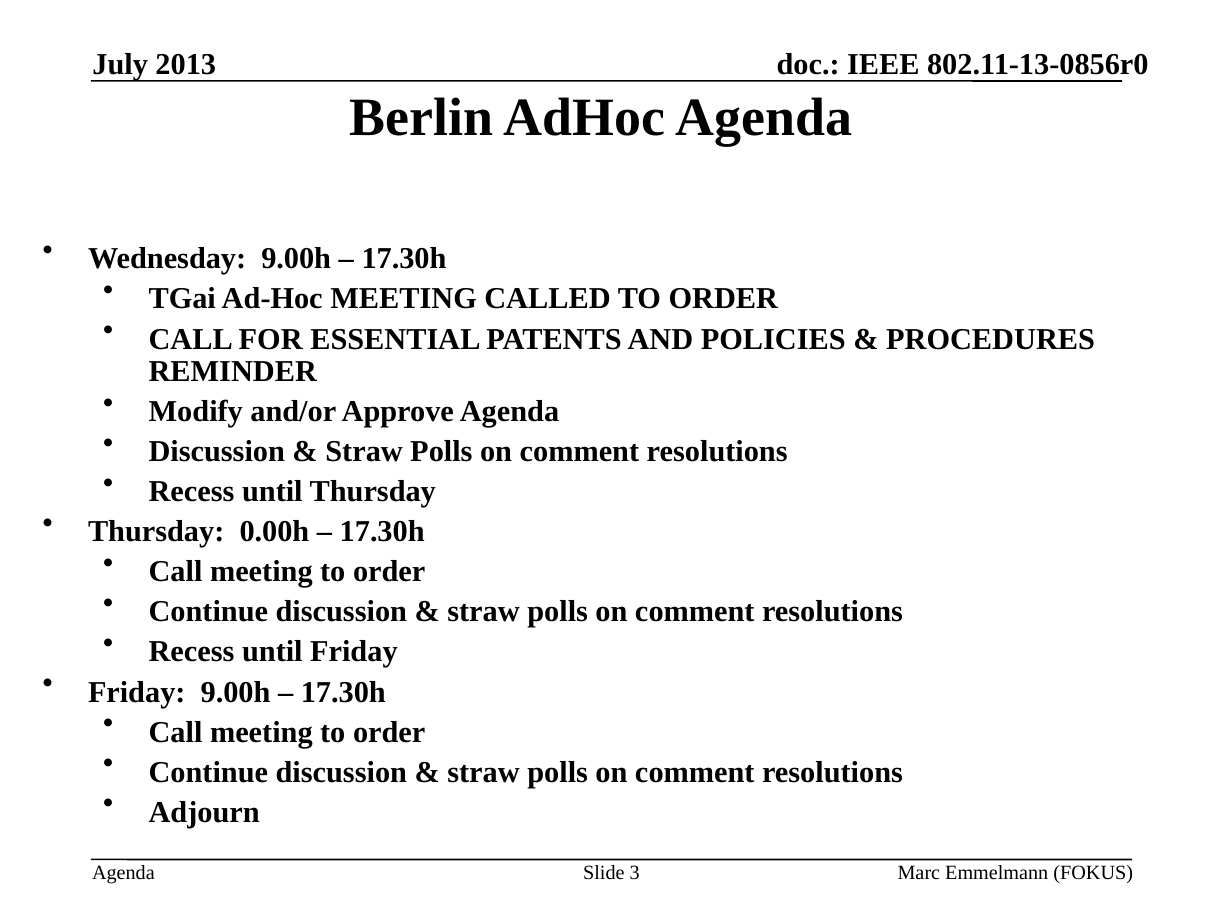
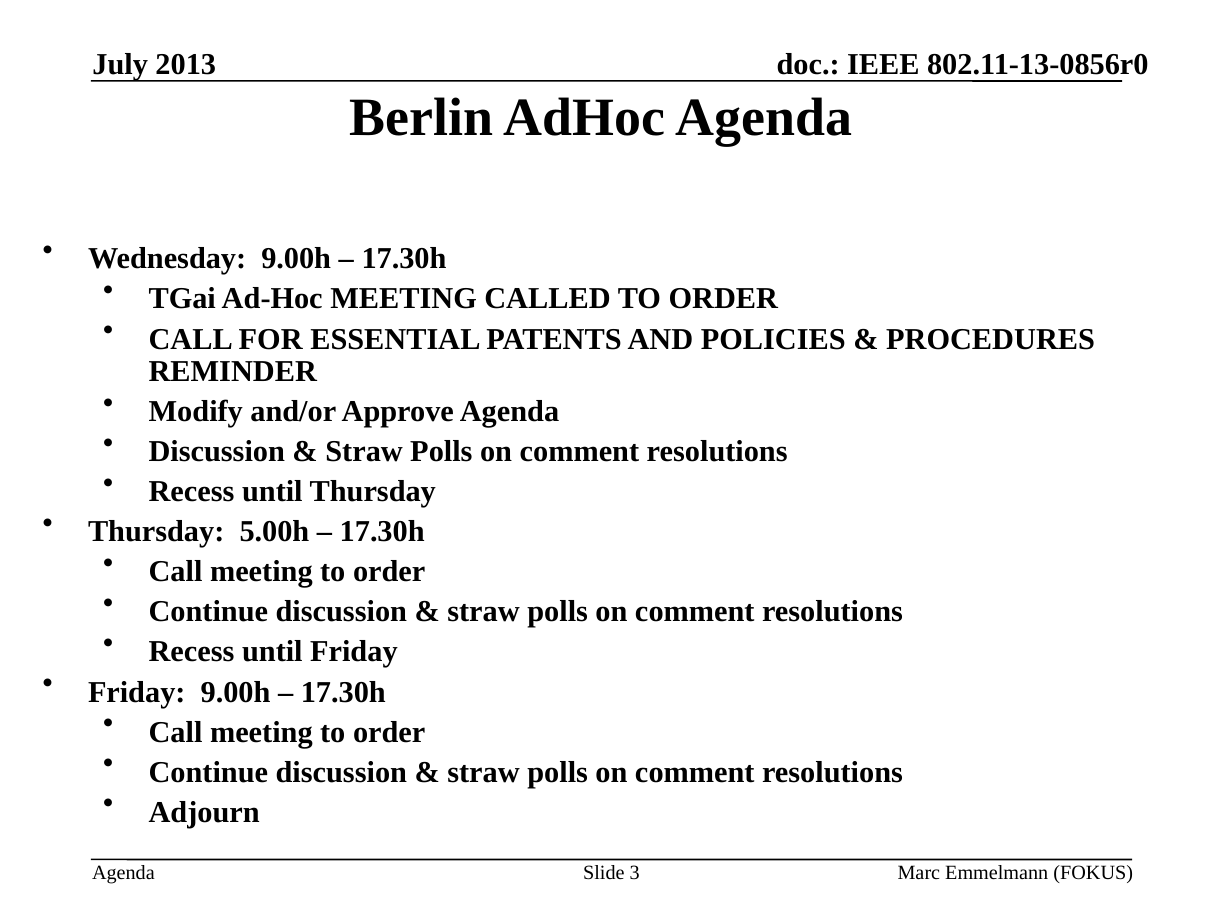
0.00h: 0.00h -> 5.00h
